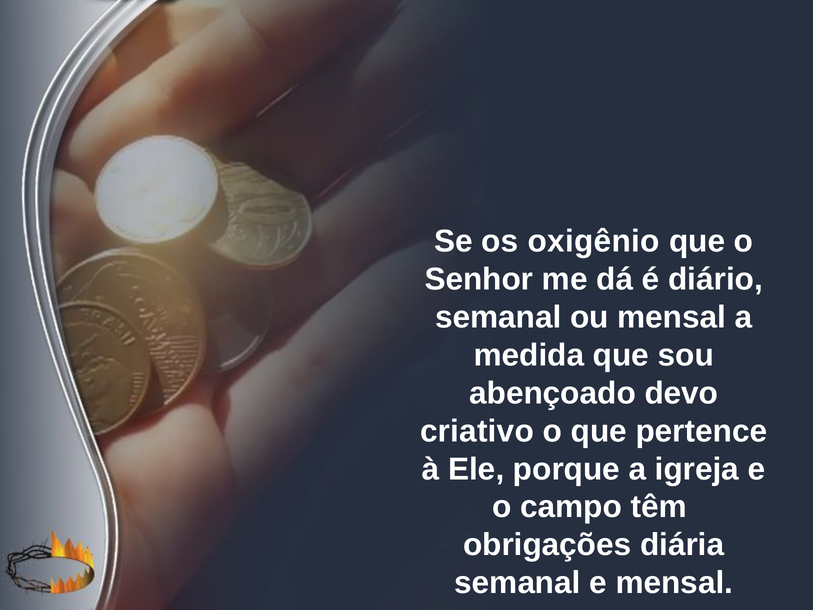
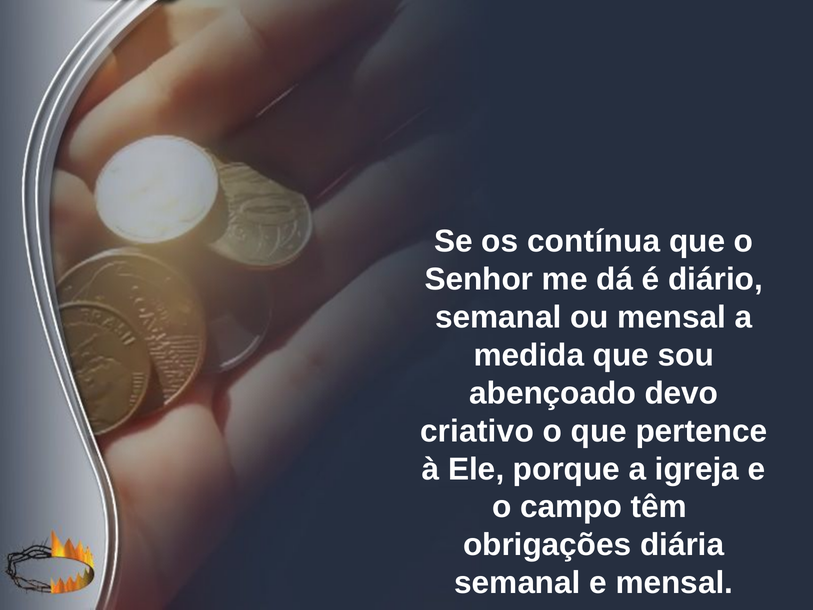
oxigênio: oxigênio -> contínua
